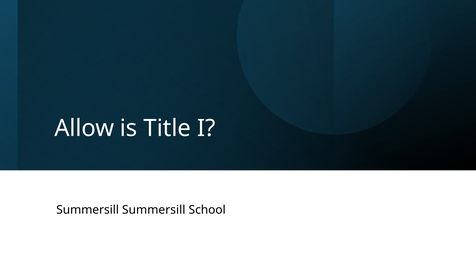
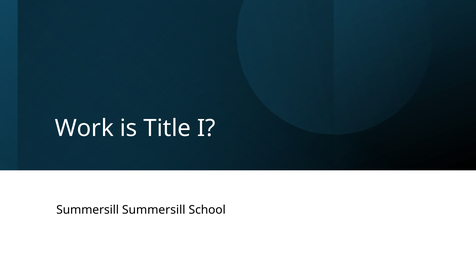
Allow: Allow -> Work
